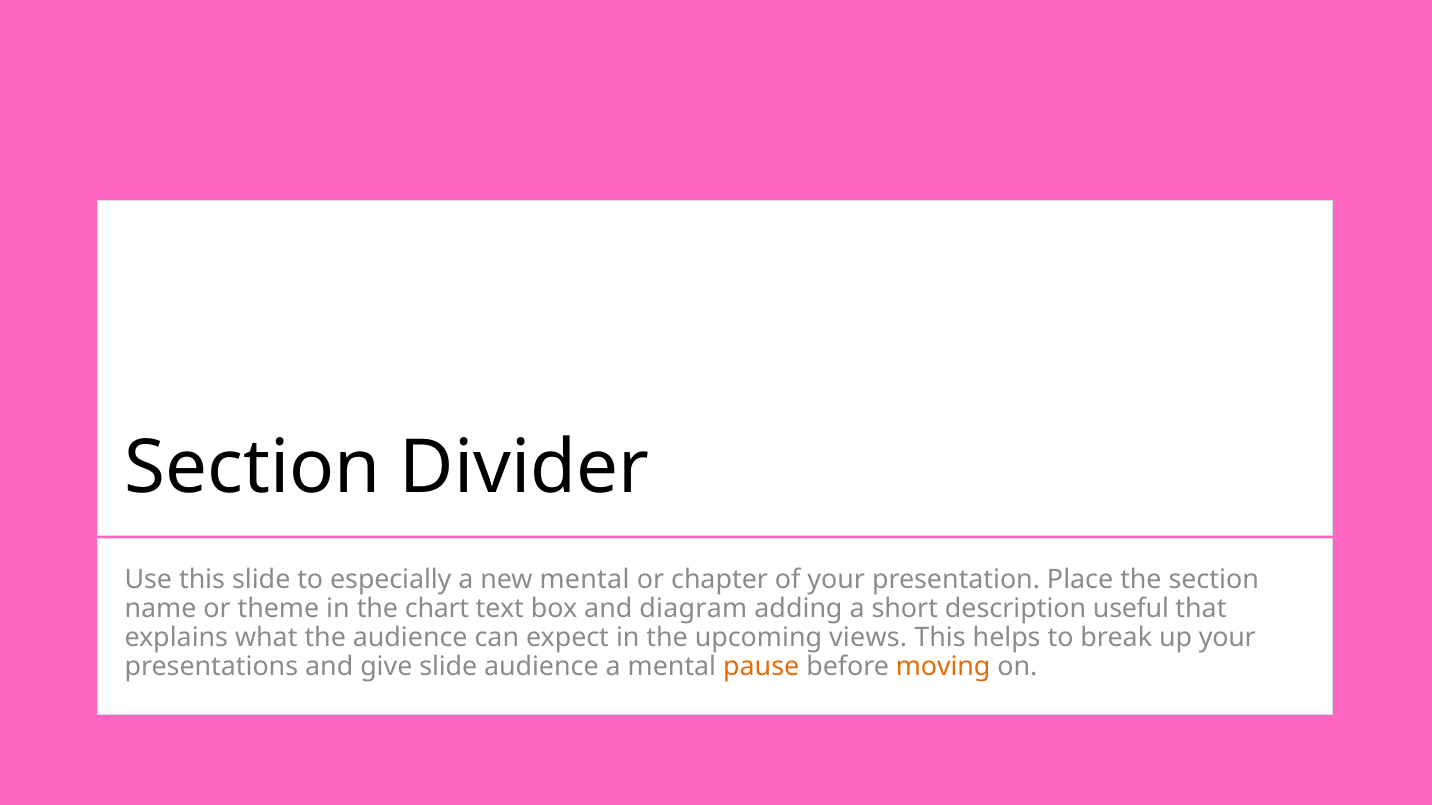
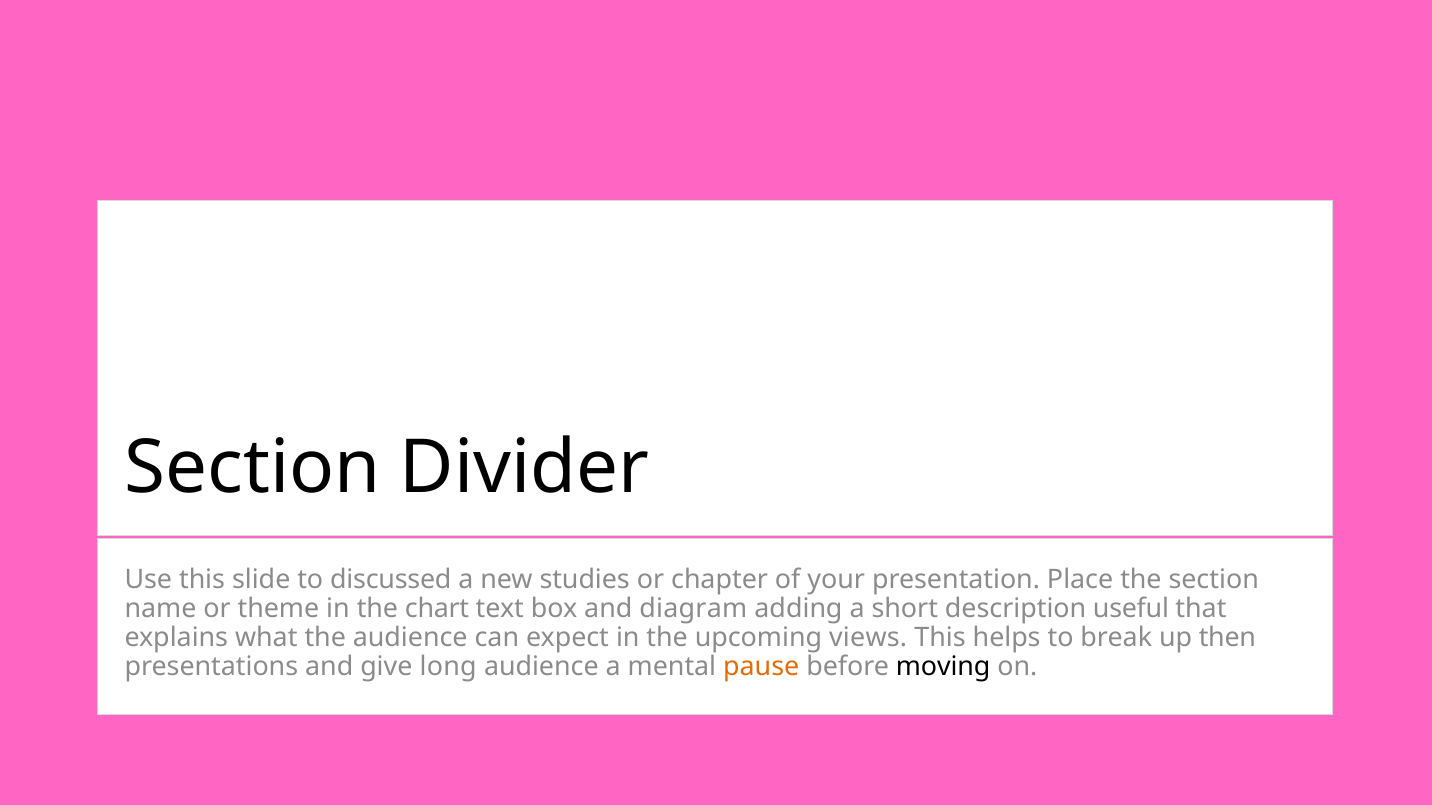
especially: especially -> discussed
new mental: mental -> studies
up your: your -> then
give slide: slide -> long
moving colour: orange -> black
